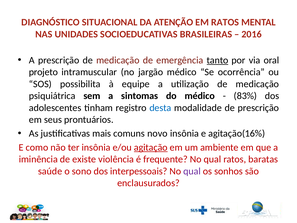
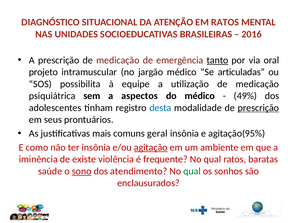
ocorrência: ocorrência -> articuladas
sintomas: sintomas -> aspectos
83%: 83% -> 49%
prescrição at (258, 108) underline: none -> present
novo: novo -> geral
agitação(16%: agitação(16% -> agitação(95%
sono underline: none -> present
interpessoais: interpessoais -> atendimento
qual at (192, 171) colour: purple -> green
